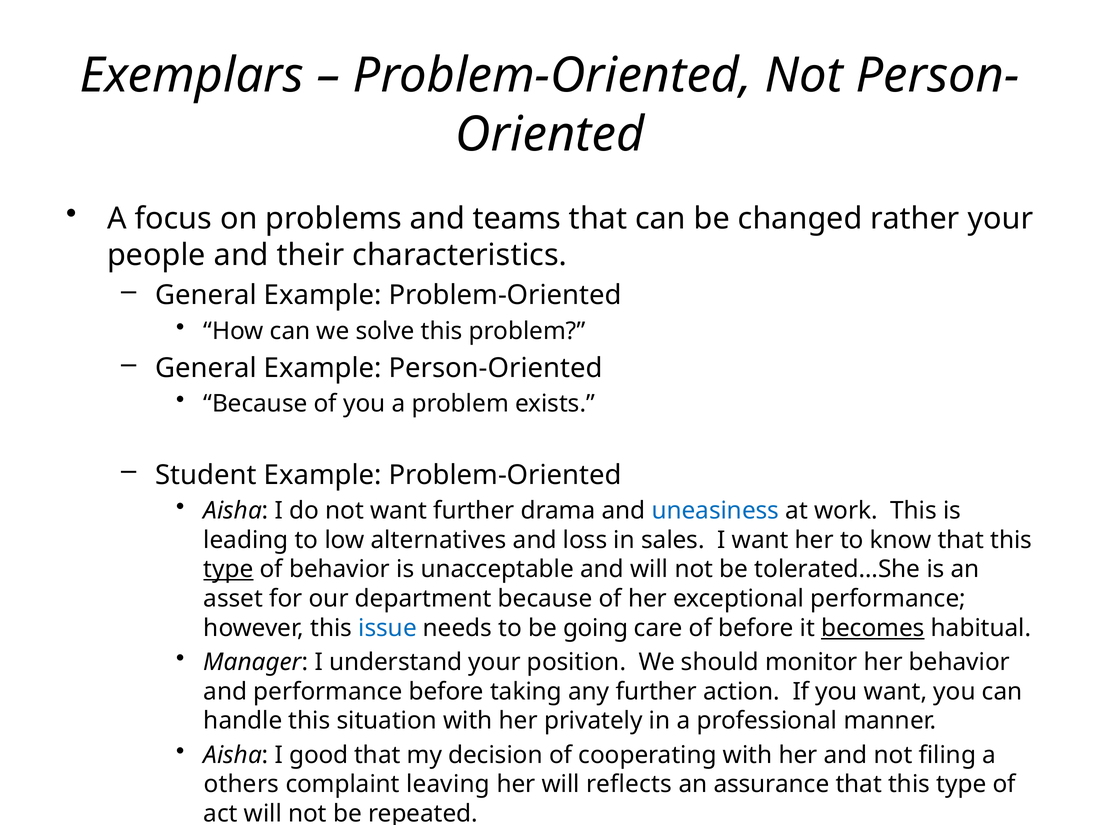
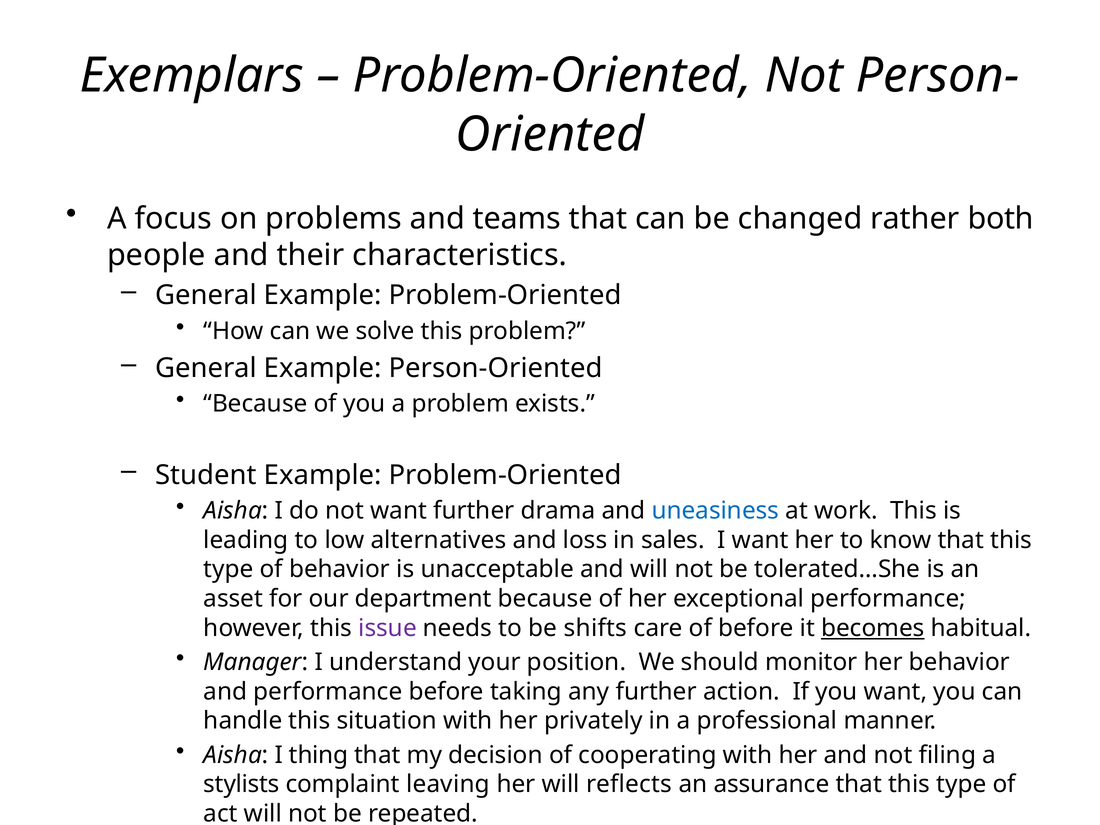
rather your: your -> both
type at (228, 569) underline: present -> none
issue colour: blue -> purple
going: going -> shifts
good: good -> thing
others: others -> stylists
